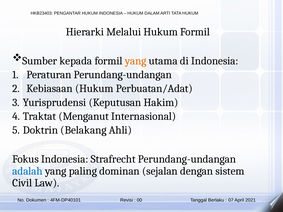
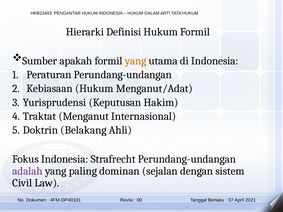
Melalui: Melalui -> Definisi
kepada: kepada -> apakah
Perbuatan/Adat: Perbuatan/Adat -> Menganut/Adat
adalah colour: blue -> purple
